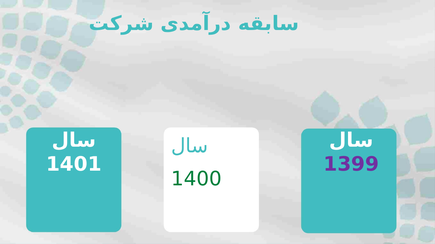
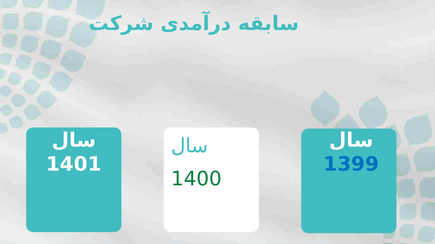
1399 colour: purple -> blue
